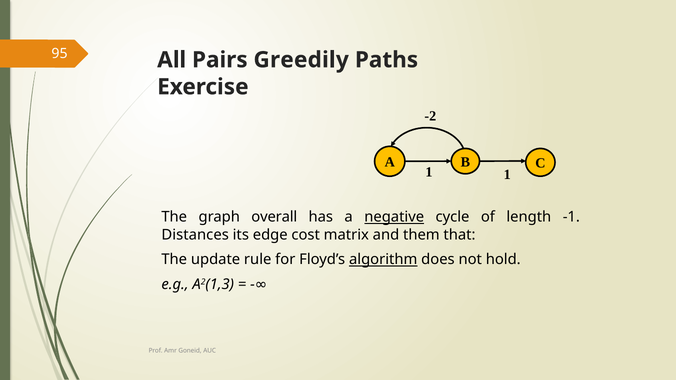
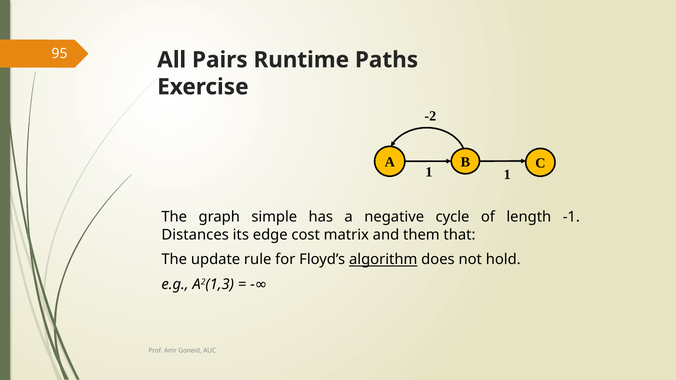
Greedily: Greedily -> Runtime
overall: overall -> simple
negative underline: present -> none
